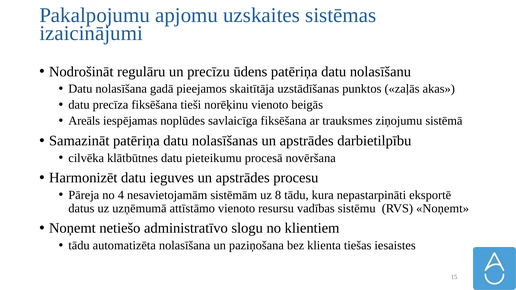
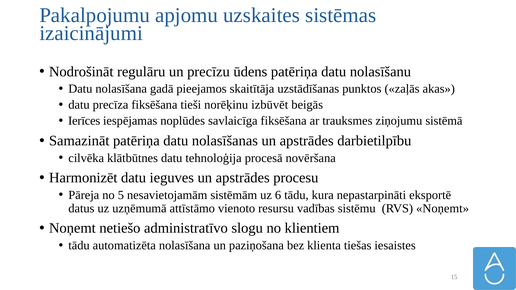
norēķinu vienoto: vienoto -> izbūvēt
Areāls: Areāls -> Ierīces
pieteikumu: pieteikumu -> tehnoloģija
4: 4 -> 5
8: 8 -> 6
